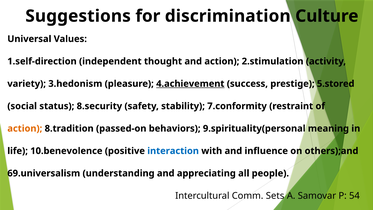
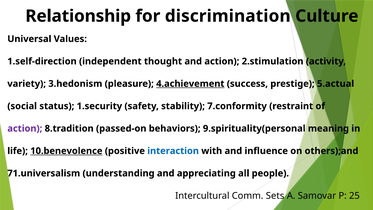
Suggestions: Suggestions -> Relationship
5.stored: 5.stored -> 5.actual
8.security: 8.security -> 1.security
action at (25, 128) colour: orange -> purple
10.benevolence underline: none -> present
69.universalism: 69.universalism -> 71.universalism
54: 54 -> 25
